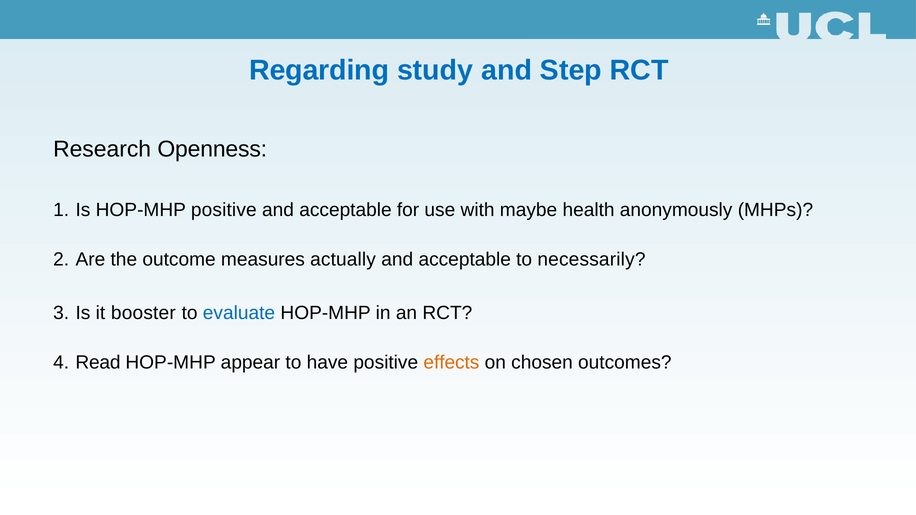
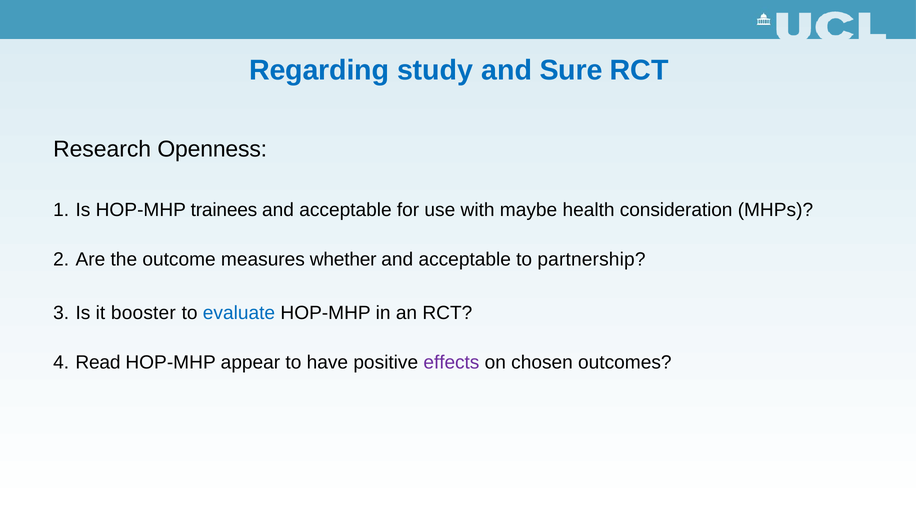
Step: Step -> Sure
HOP-MHP positive: positive -> trainees
anonymously: anonymously -> consideration
actually: actually -> whether
necessarily: necessarily -> partnership
effects colour: orange -> purple
